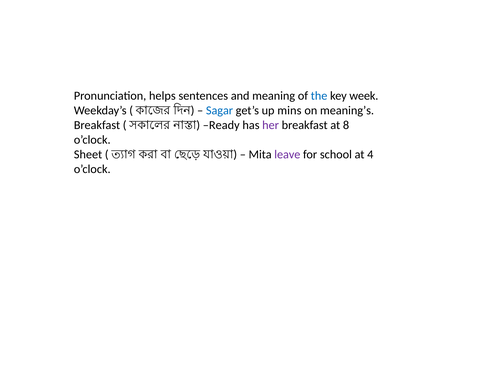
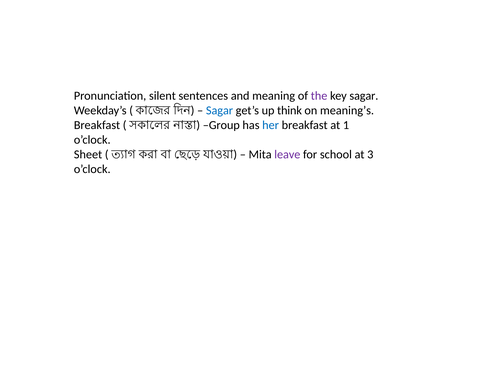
helps: helps -> silent
the colour: blue -> purple
key week: week -> sagar
mins: mins -> think
Ready: Ready -> Group
her colour: purple -> blue
8: 8 -> 1
4: 4 -> 3
